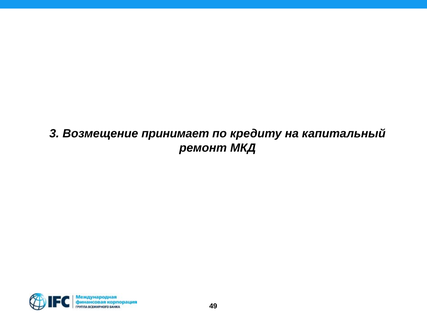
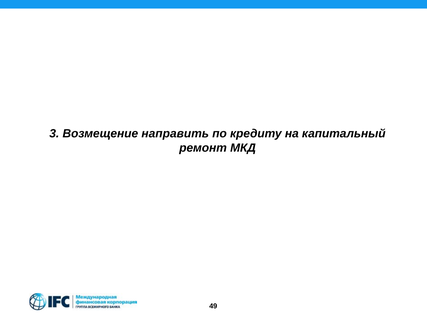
принимает: принимает -> направить
